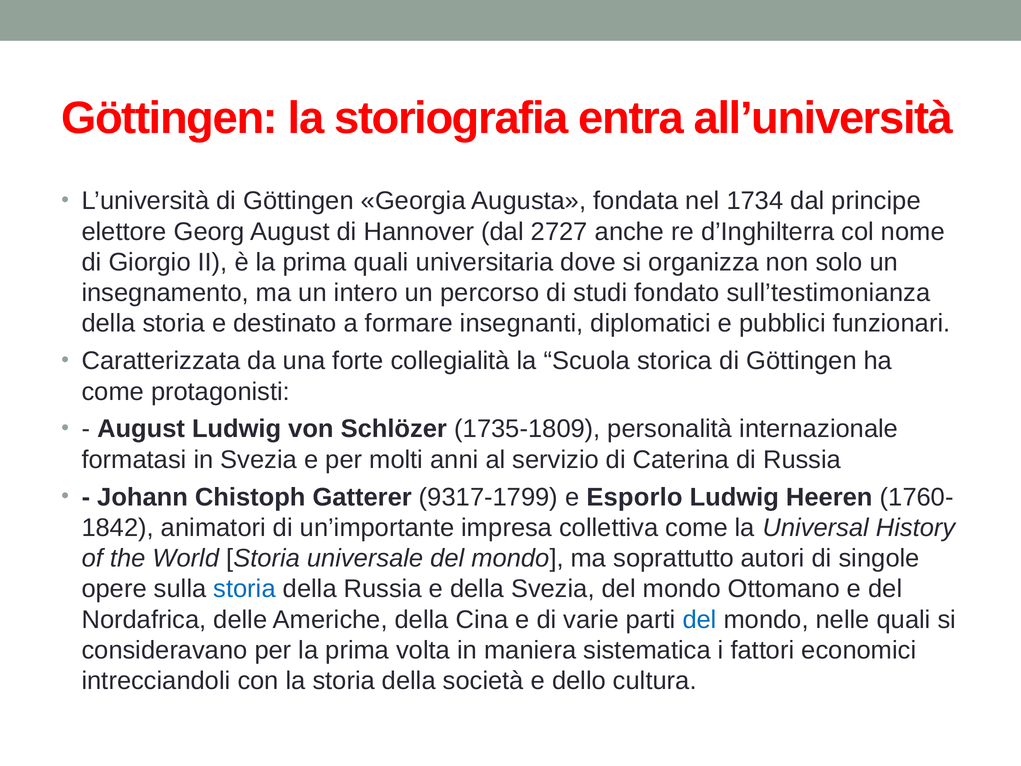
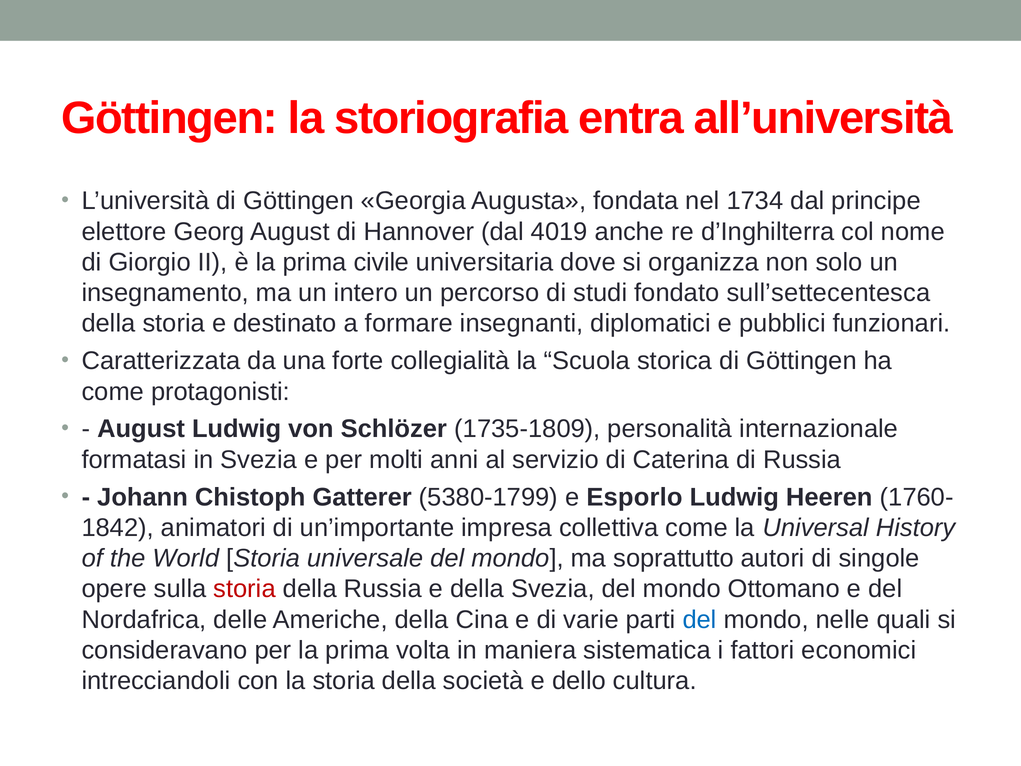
2727: 2727 -> 4019
prima quali: quali -> civile
sull’testimonianza: sull’testimonianza -> sull’settecentesca
9317-1799: 9317-1799 -> 5380-1799
storia at (245, 589) colour: blue -> red
